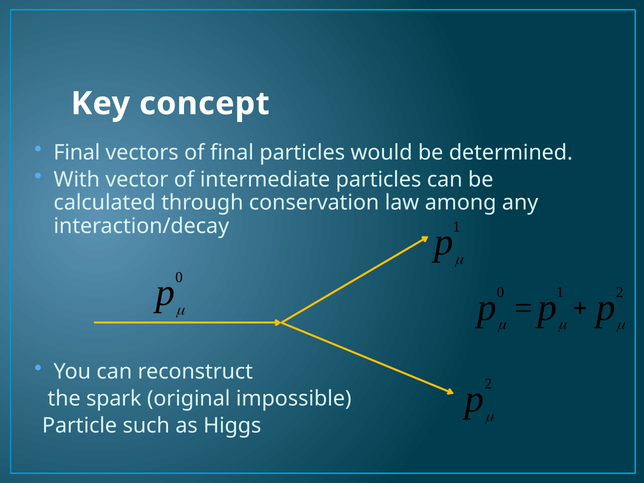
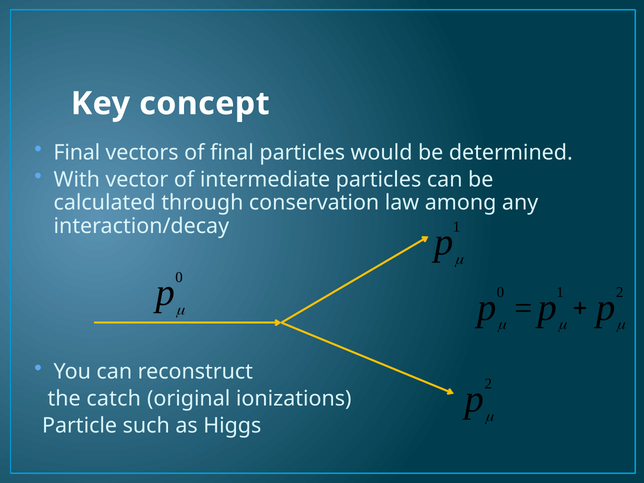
spark: spark -> catch
impossible: impossible -> ionizations
